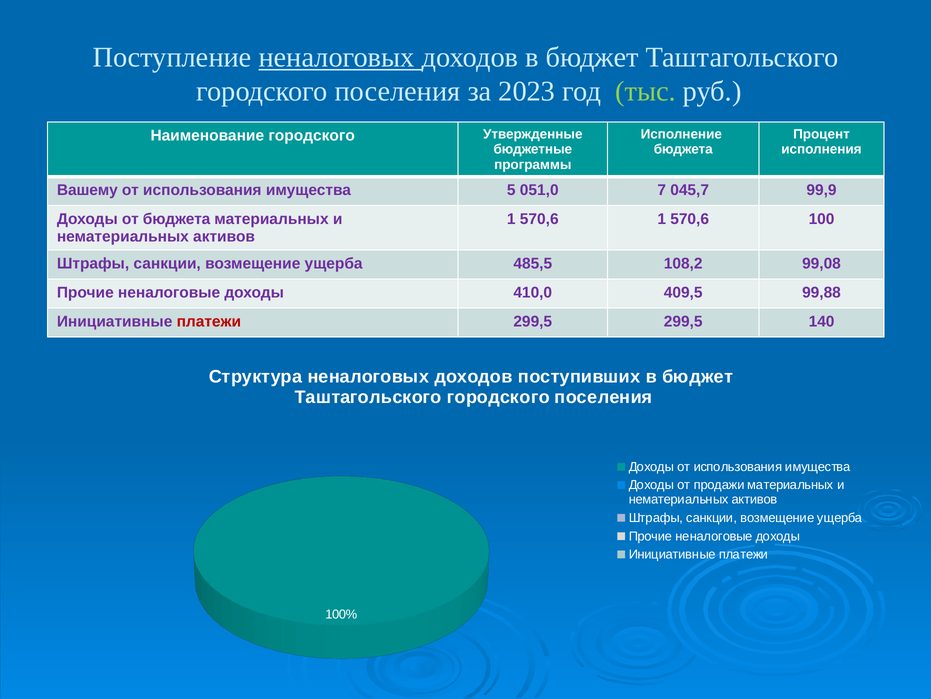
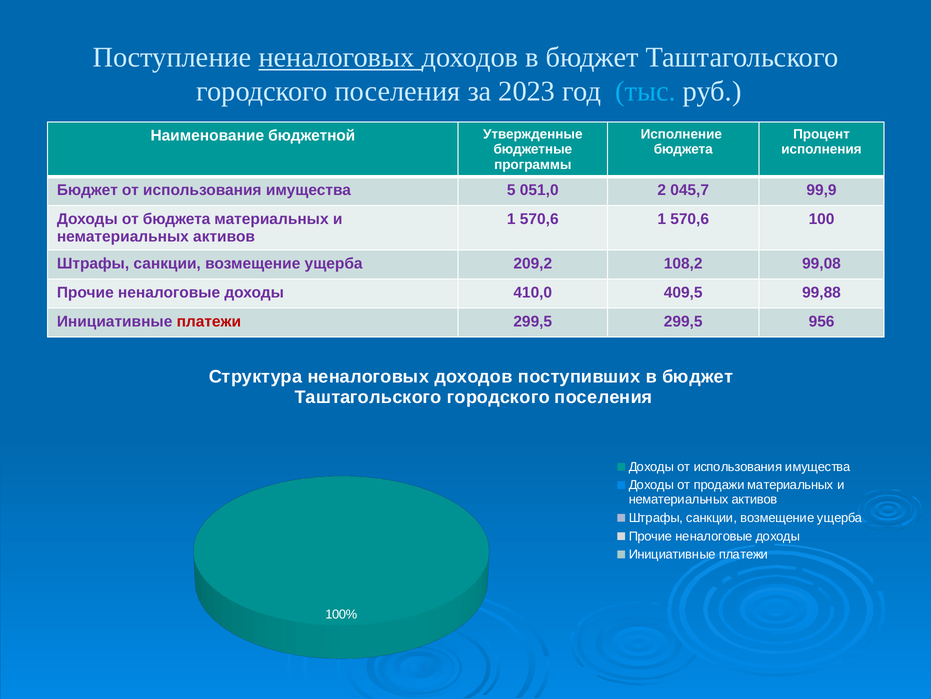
тыс colour: light green -> light blue
Наименование городского: городского -> бюджетной
Вашему at (87, 190): Вашему -> Бюджет
7: 7 -> 2
485,5: 485,5 -> 209,2
140: 140 -> 956
